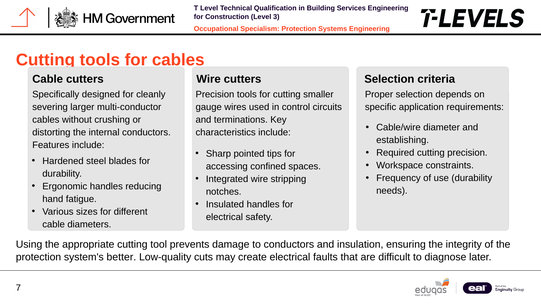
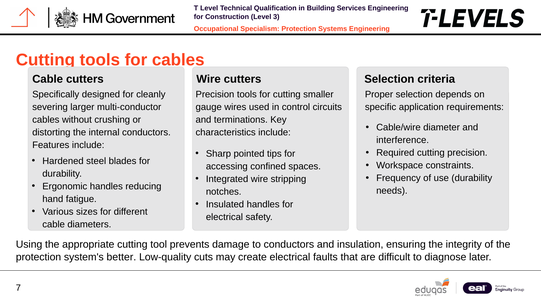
establishing: establishing -> interference
